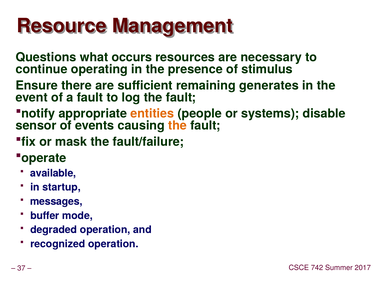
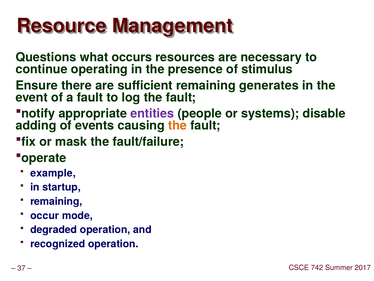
entities colour: orange -> purple
sensor: sensor -> adding
available: available -> example
messages at (56, 201): messages -> remaining
buffer: buffer -> occur
